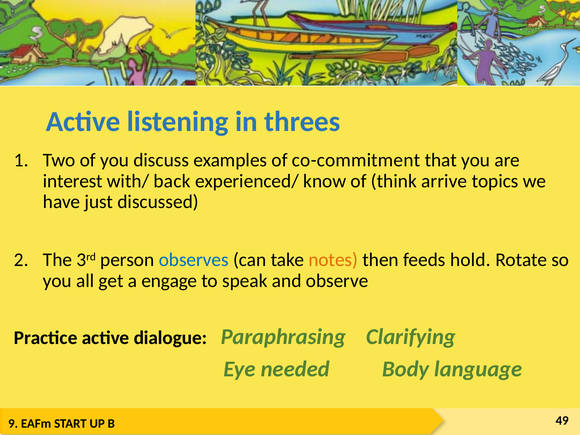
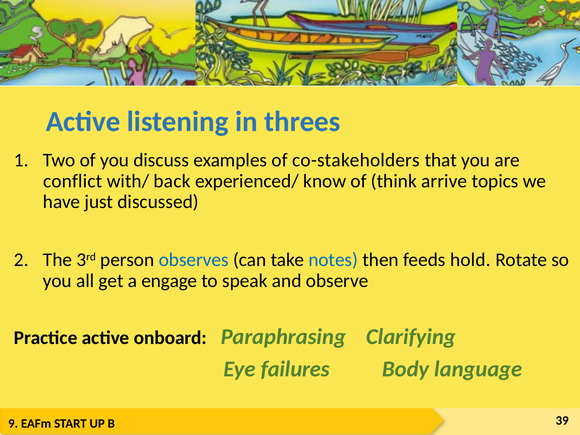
co-commitment: co-commitment -> co-stakeholders
interest: interest -> conflict
notes colour: orange -> blue
dialogue: dialogue -> onboard
needed: needed -> failures
49: 49 -> 39
